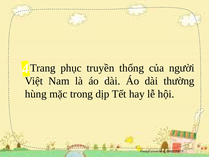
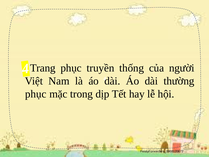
hùng at (36, 94): hùng -> phục
